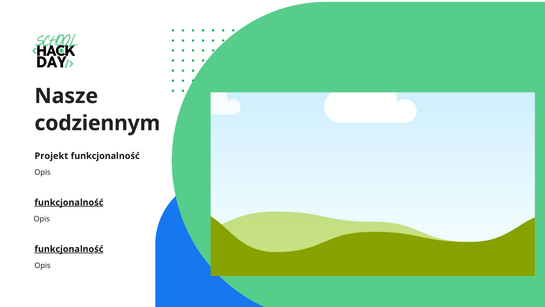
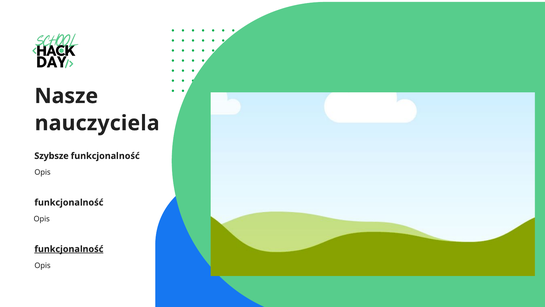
codziennym: codziennym -> nauczyciela
Projekt: Projekt -> Szybsze
funkcjonalność at (69, 202) underline: present -> none
